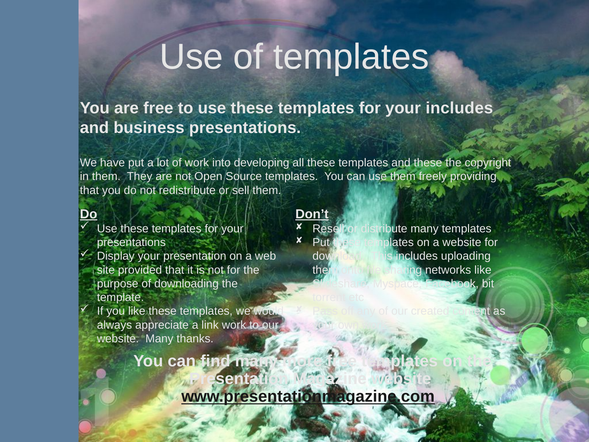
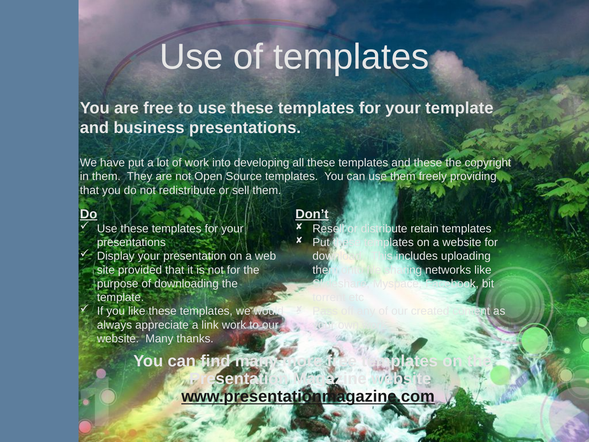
your includes: includes -> template
distribute many: many -> retain
